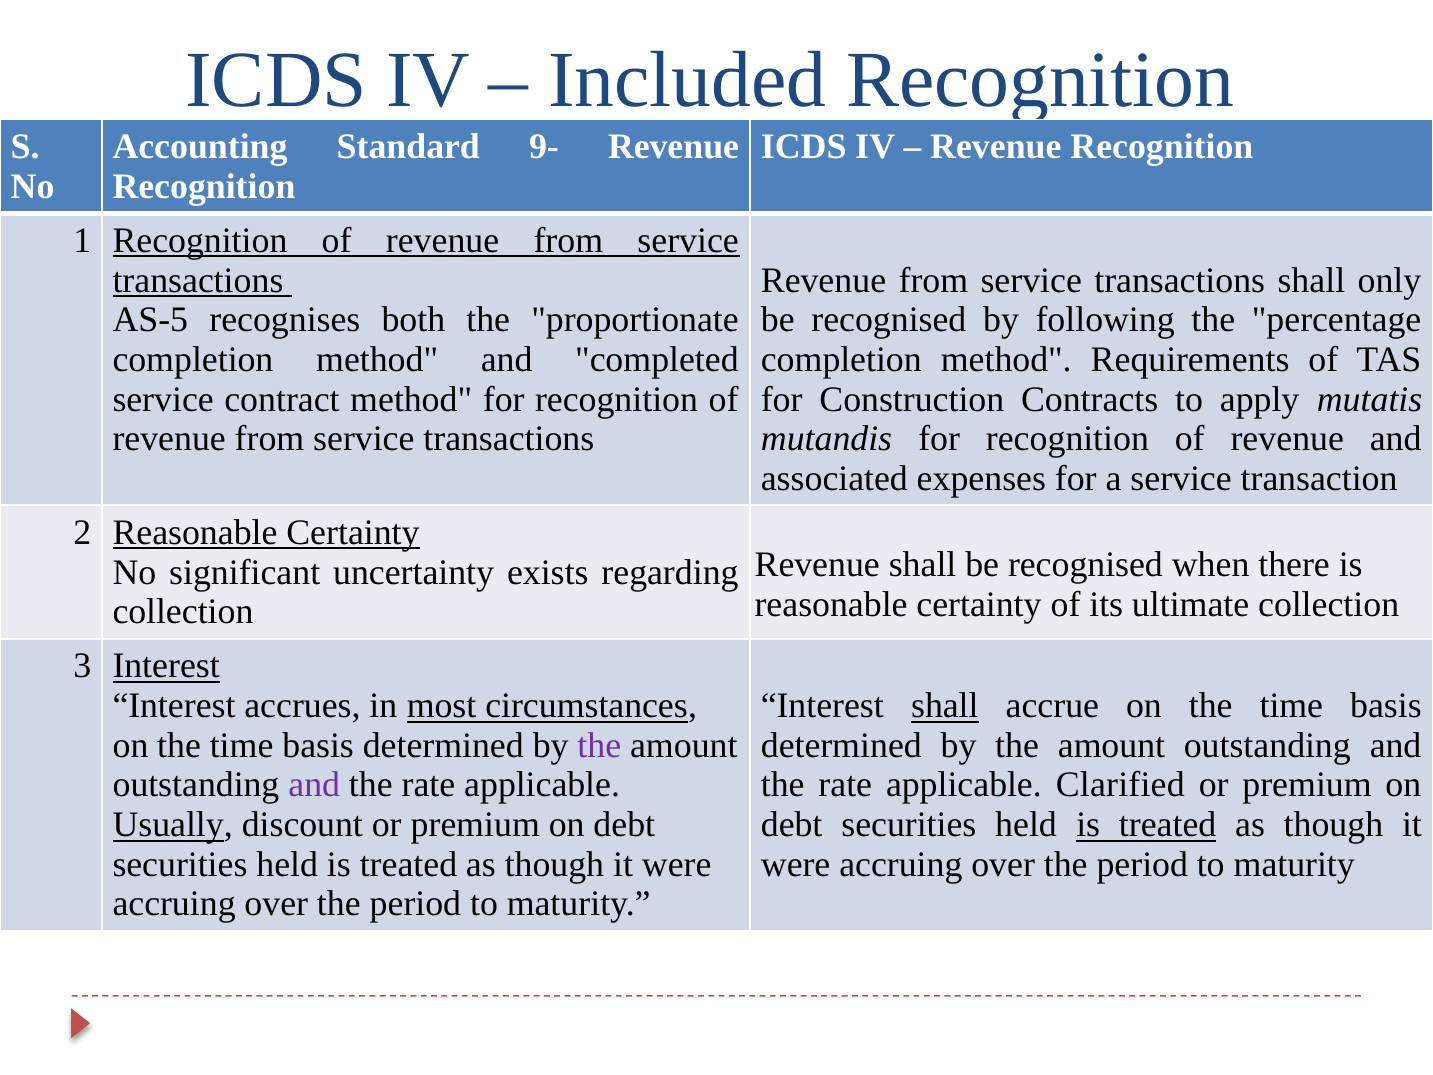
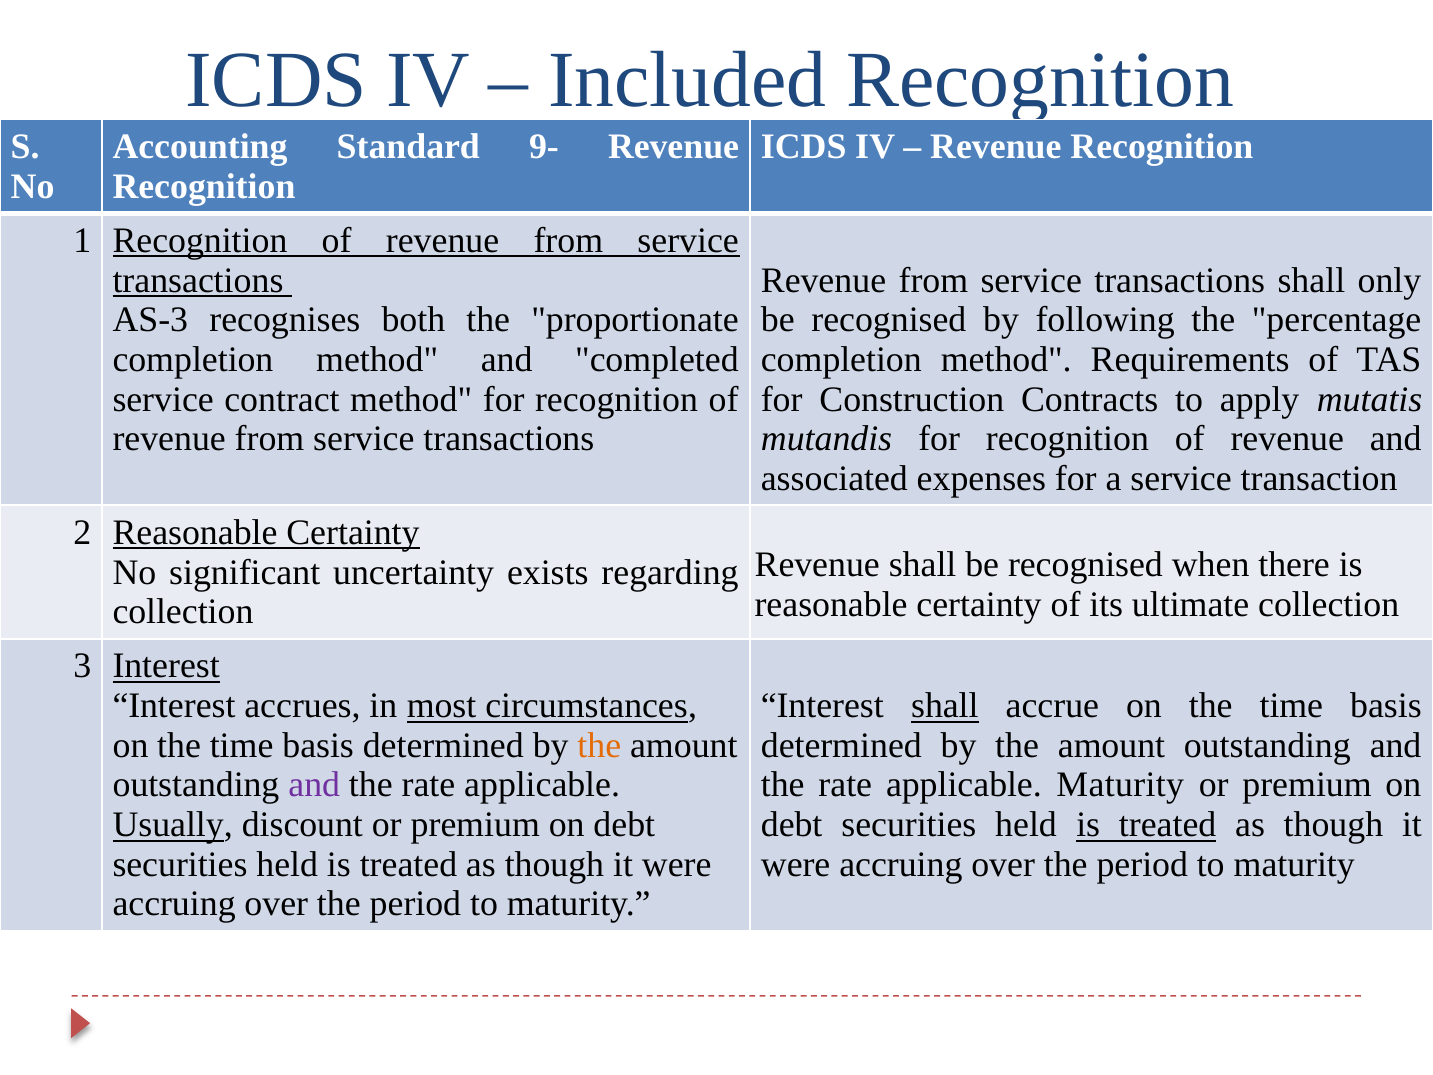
AS-5: AS-5 -> AS-3
the at (599, 745) colour: purple -> orange
applicable Clarified: Clarified -> Maturity
